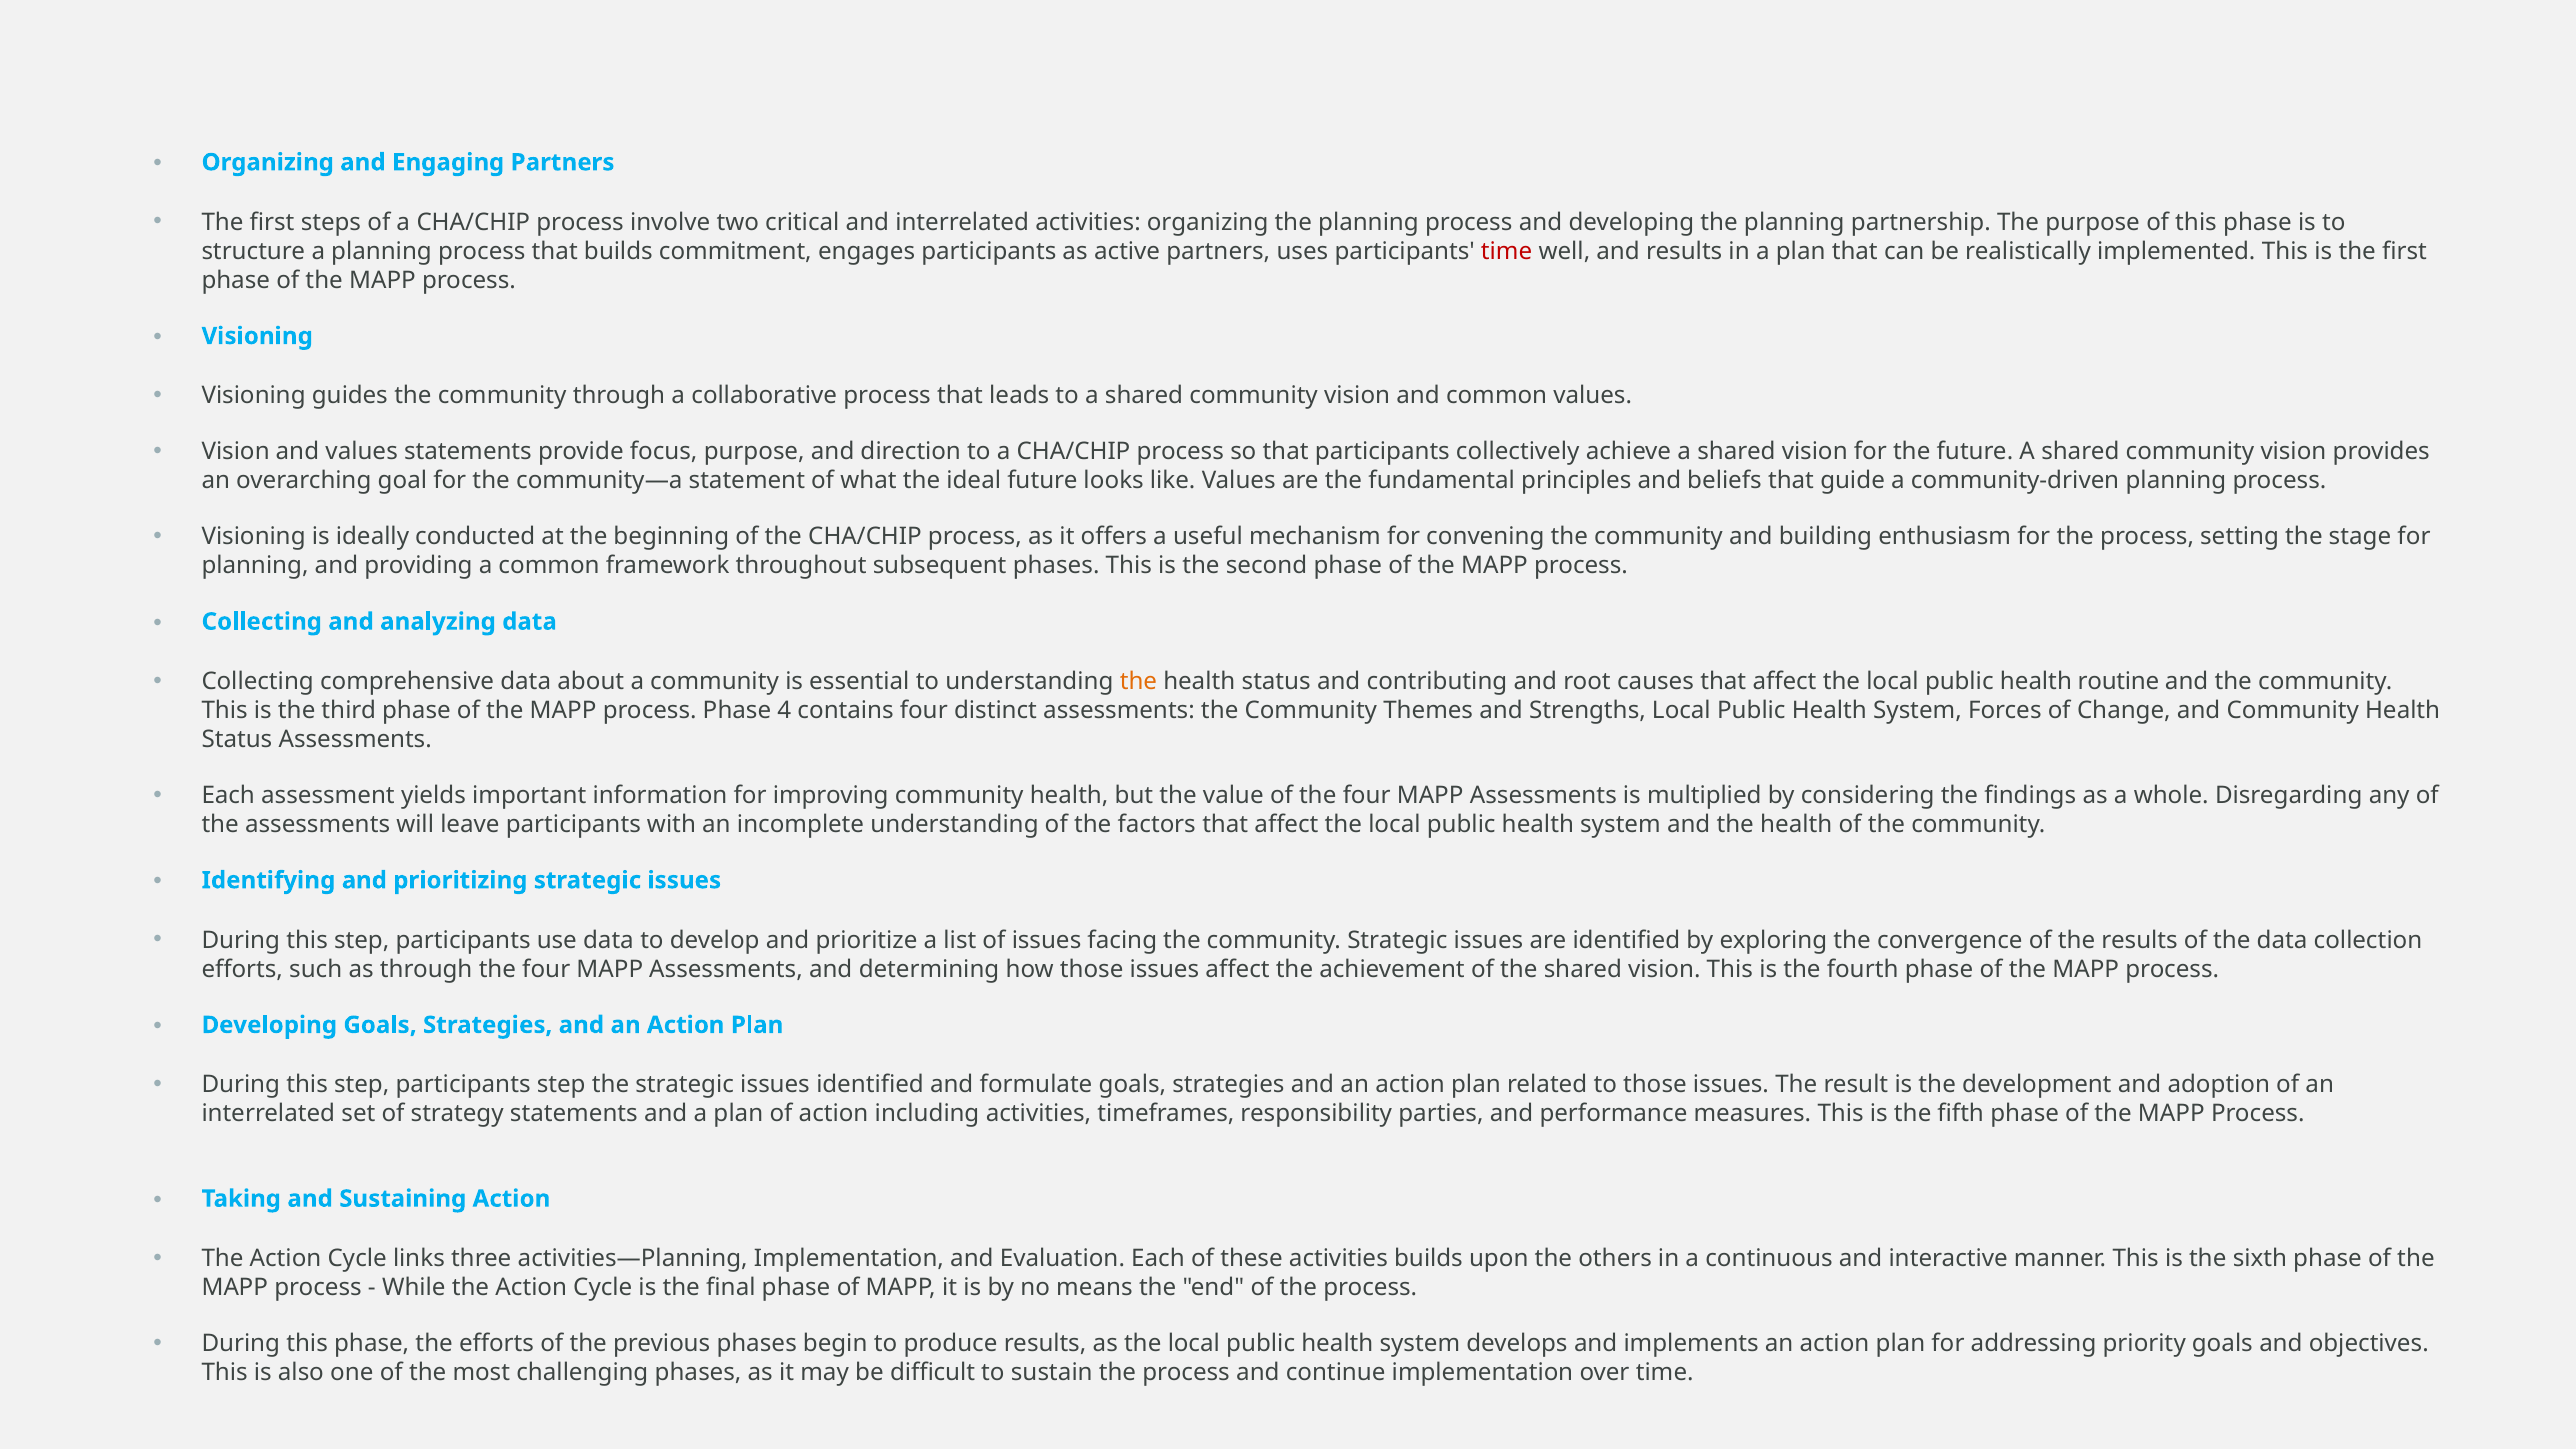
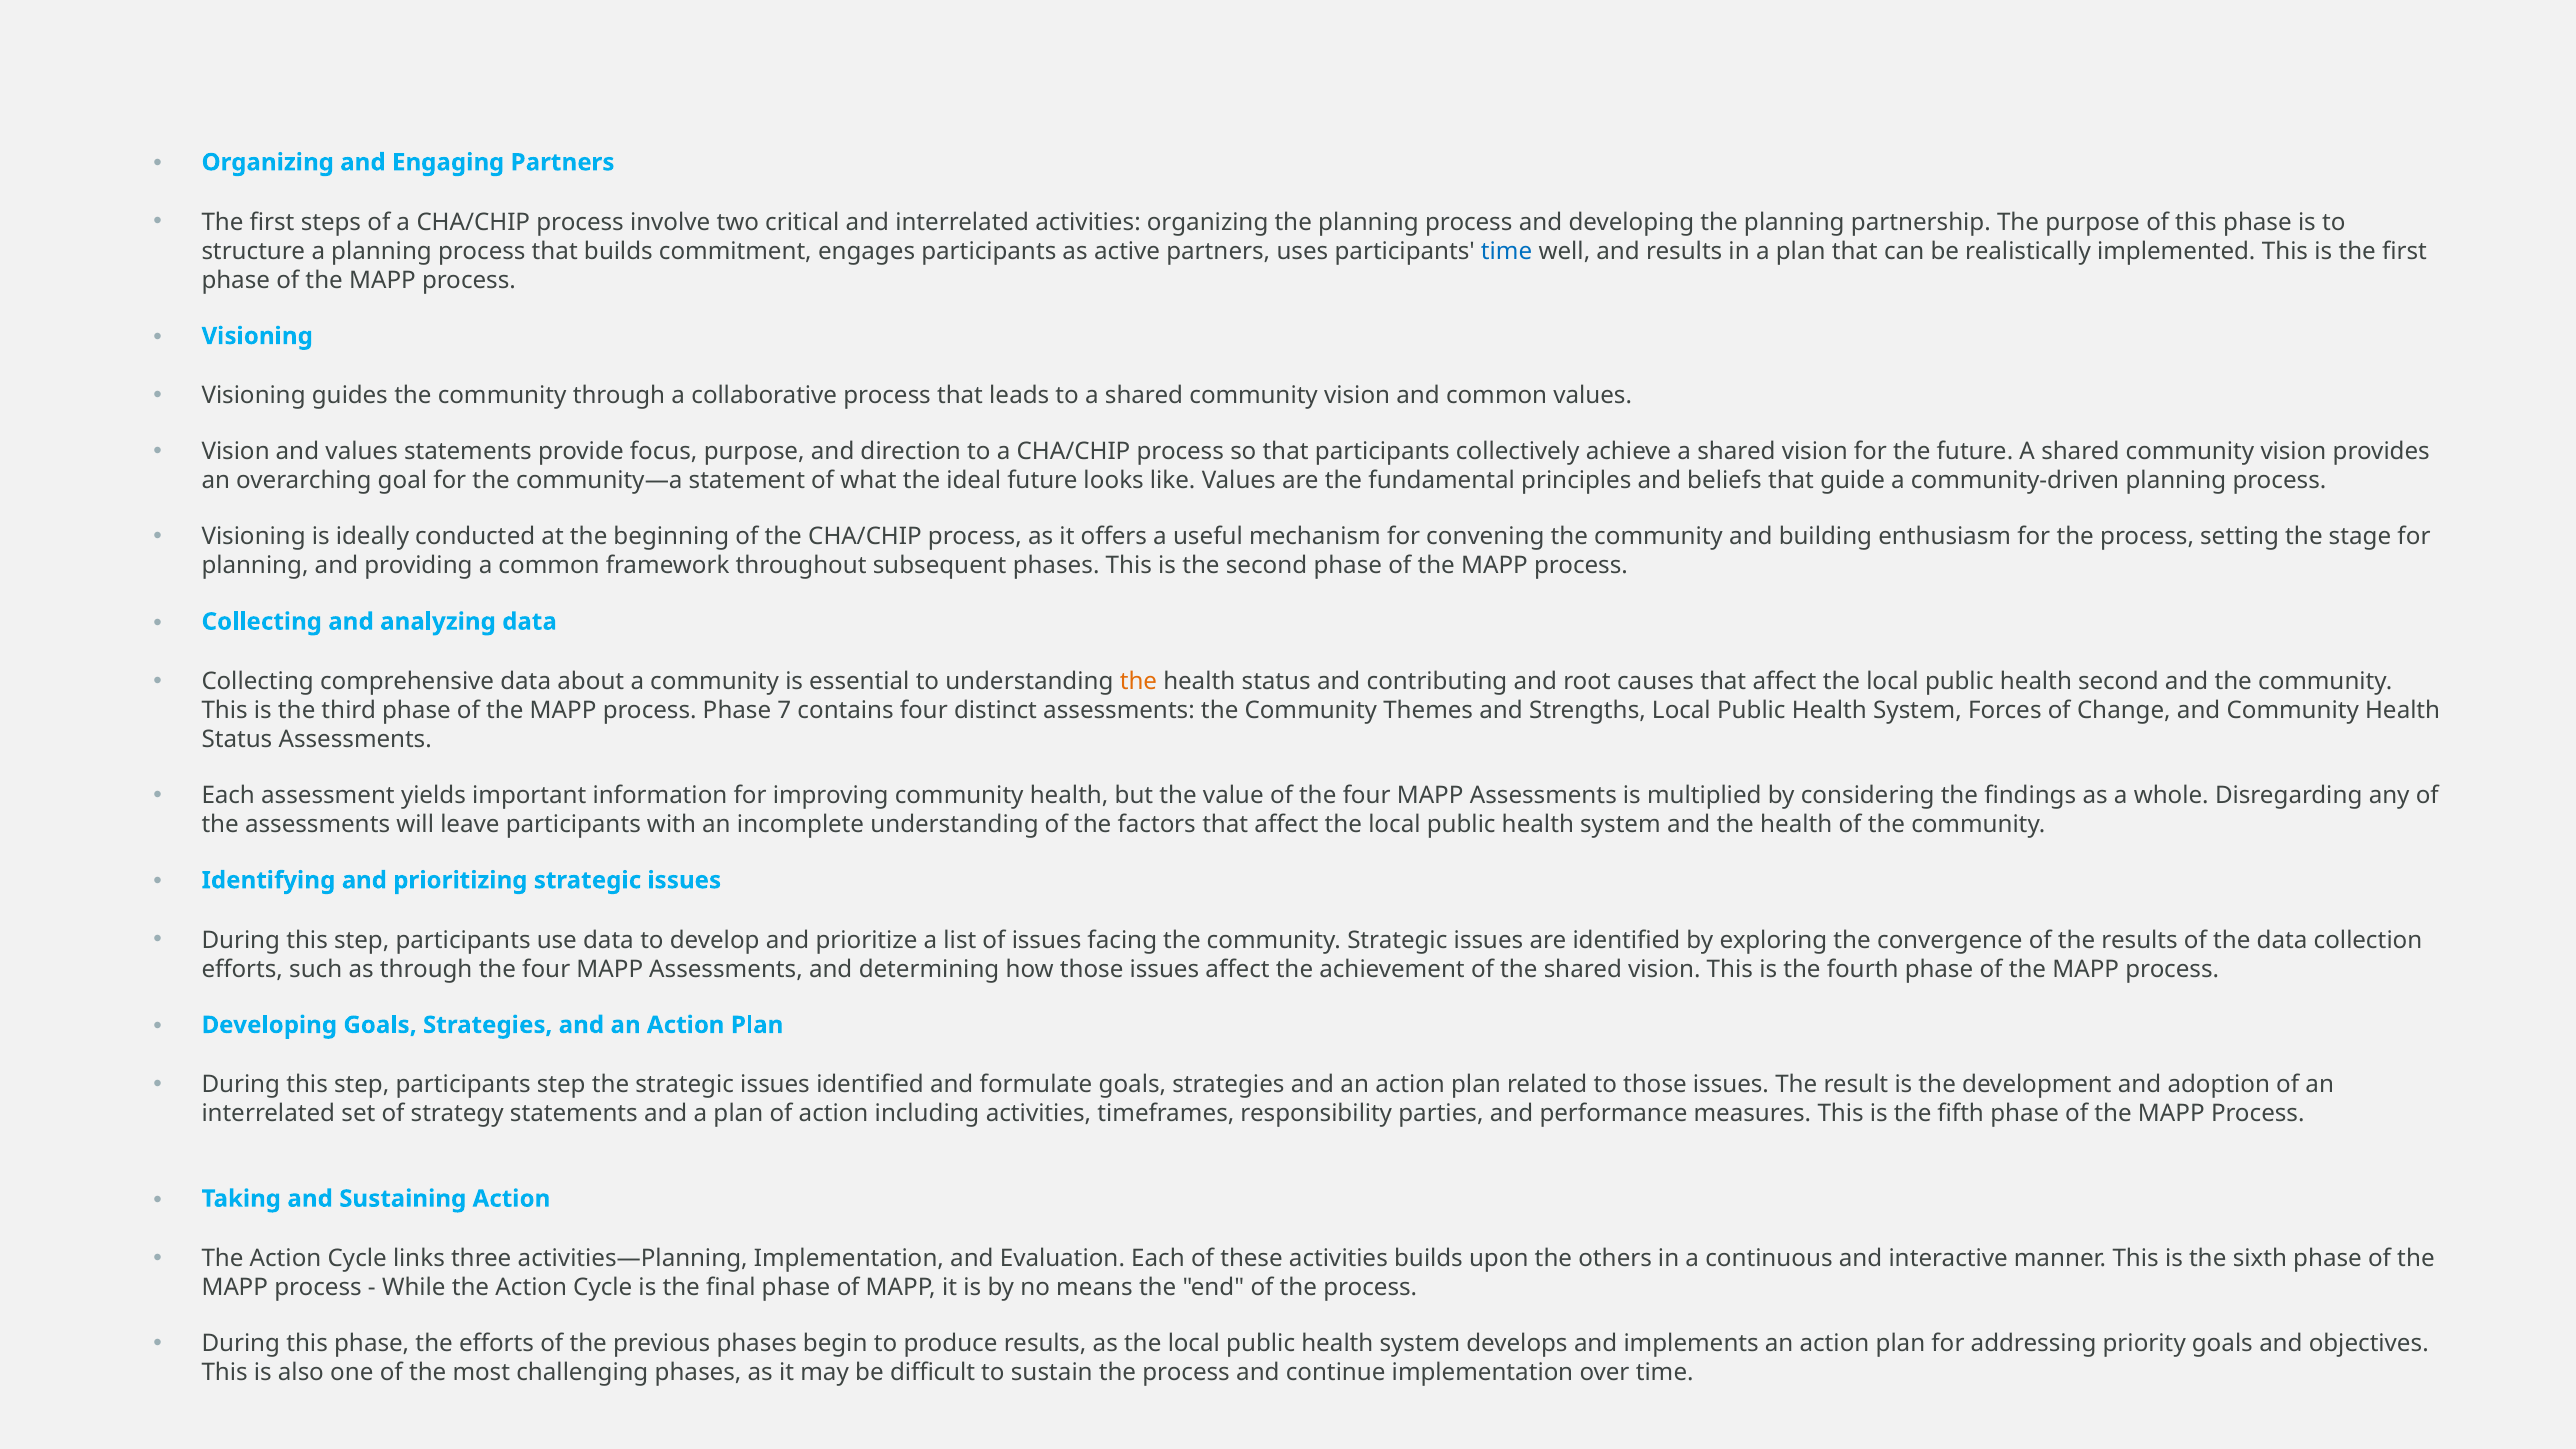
time at (1507, 251) colour: red -> blue
health routine: routine -> second
4: 4 -> 7
